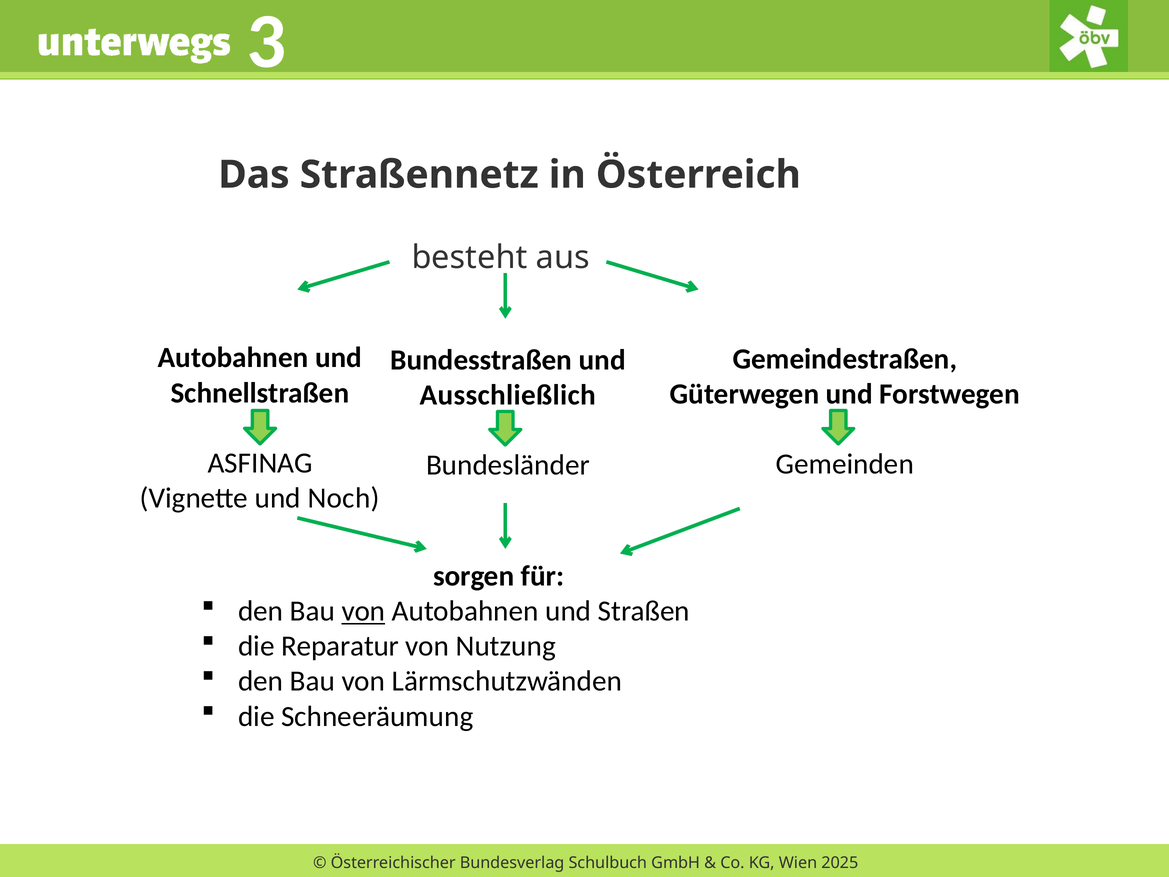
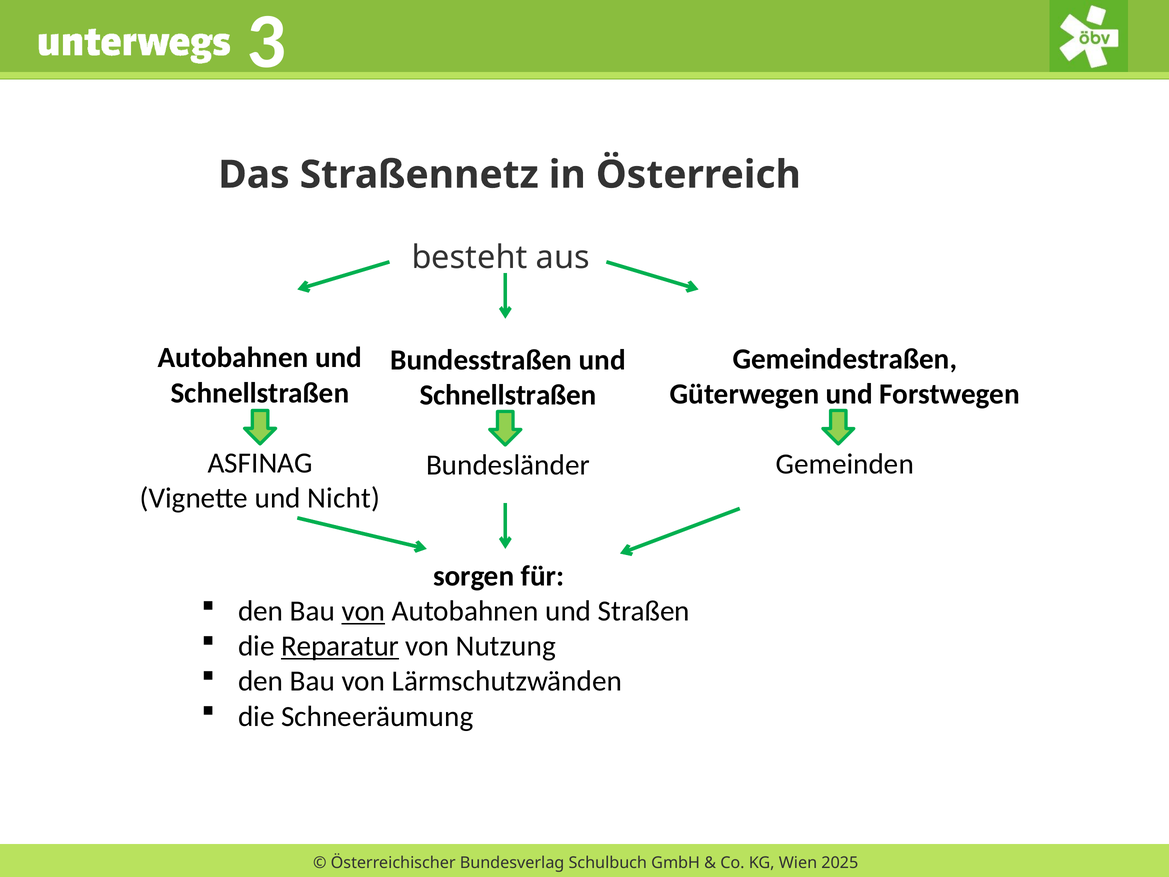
Ausschließlich at (508, 395): Ausschließlich -> Schnellstraßen
Noch: Noch -> Nicht
Reparatur underline: none -> present
